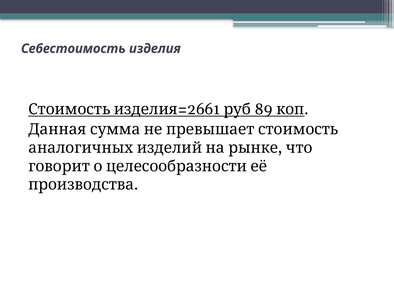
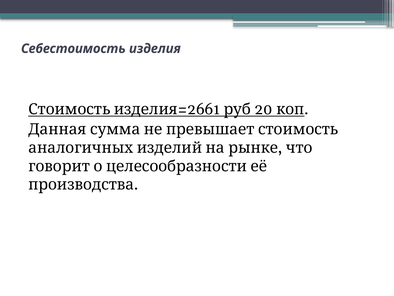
89: 89 -> 20
